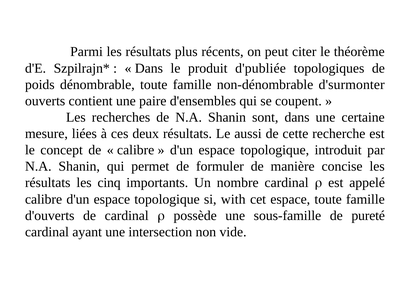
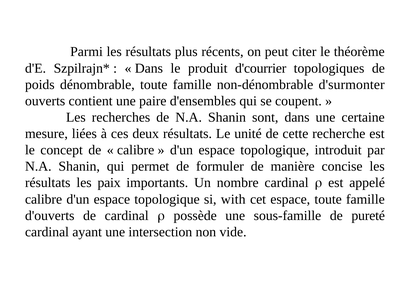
d'publiée: d'publiée -> d'courrier
aussi: aussi -> unité
cinq: cinq -> paix
